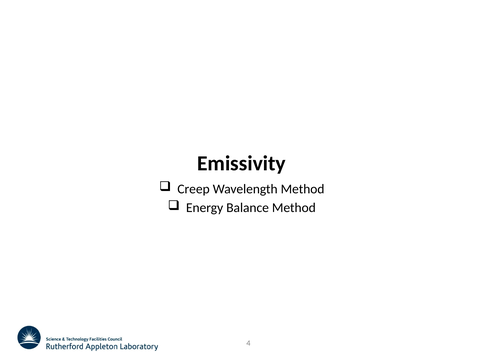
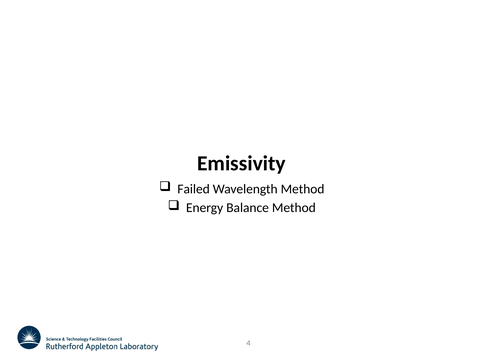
Creep: Creep -> Failed
